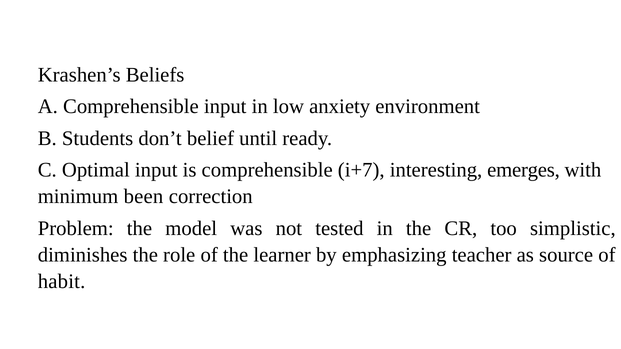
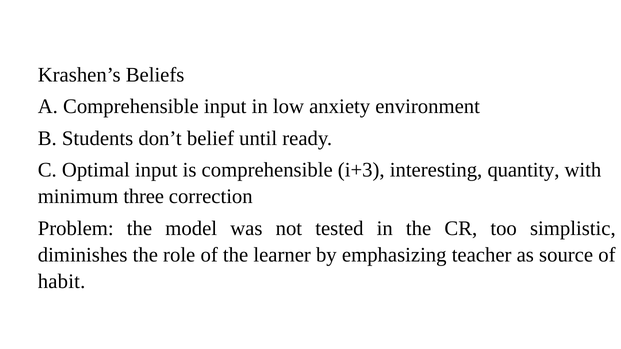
i+7: i+7 -> i+3
emerges: emerges -> quantity
been: been -> three
